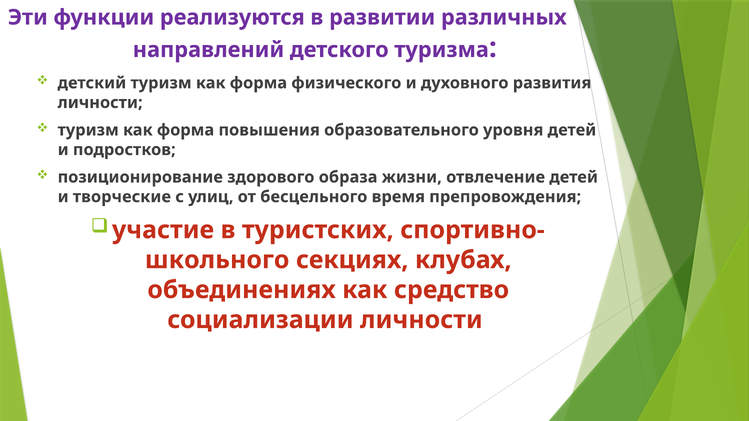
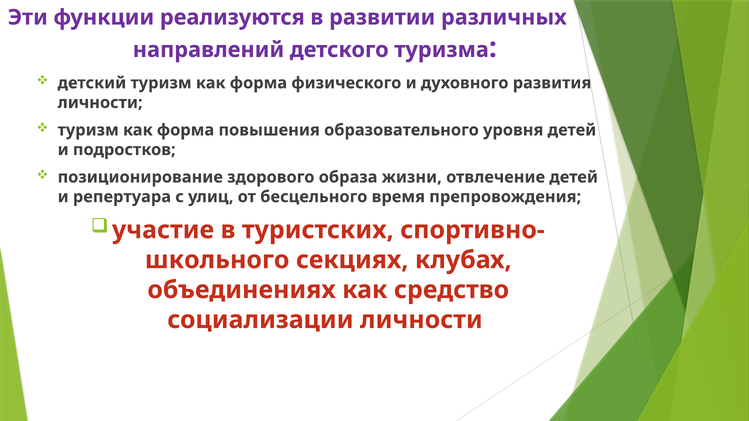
творческие: творческие -> репертуара
